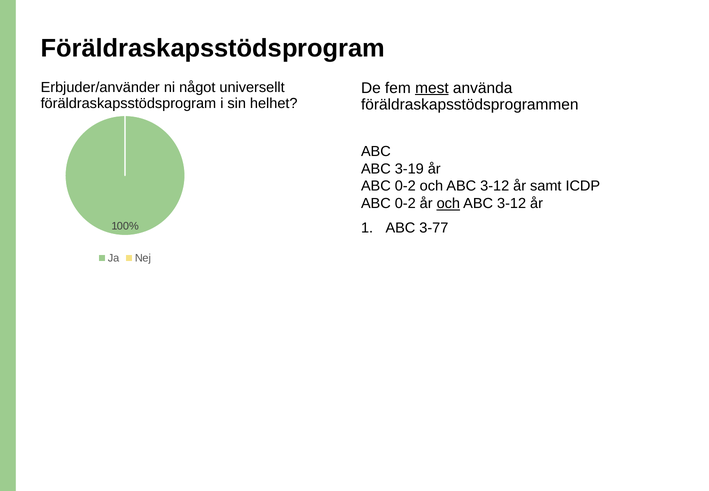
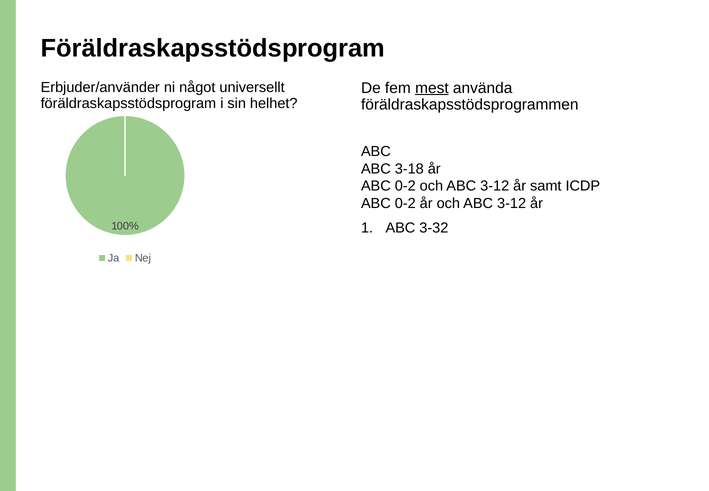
3-19: 3-19 -> 3-18
och at (448, 204) underline: present -> none
3-77: 3-77 -> 3-32
